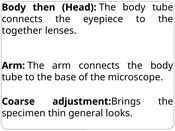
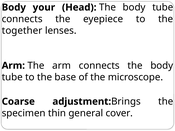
then: then -> your
looks: looks -> cover
